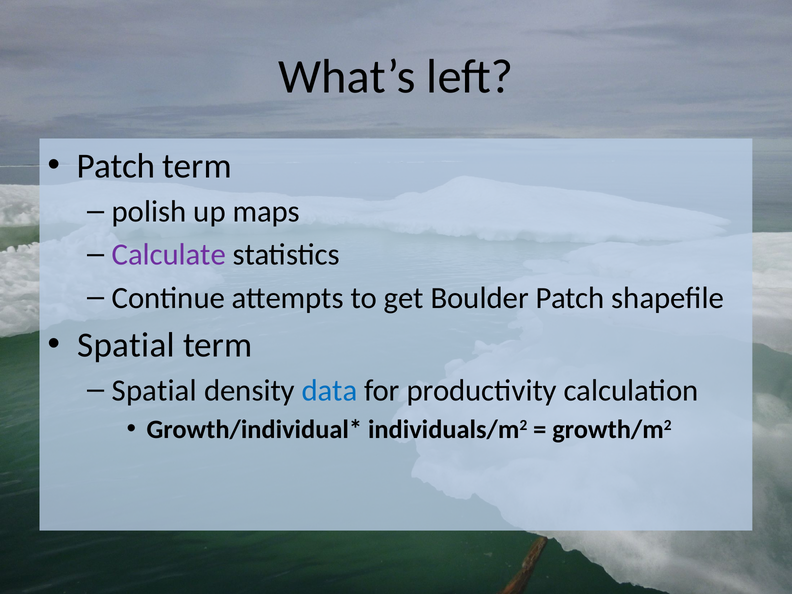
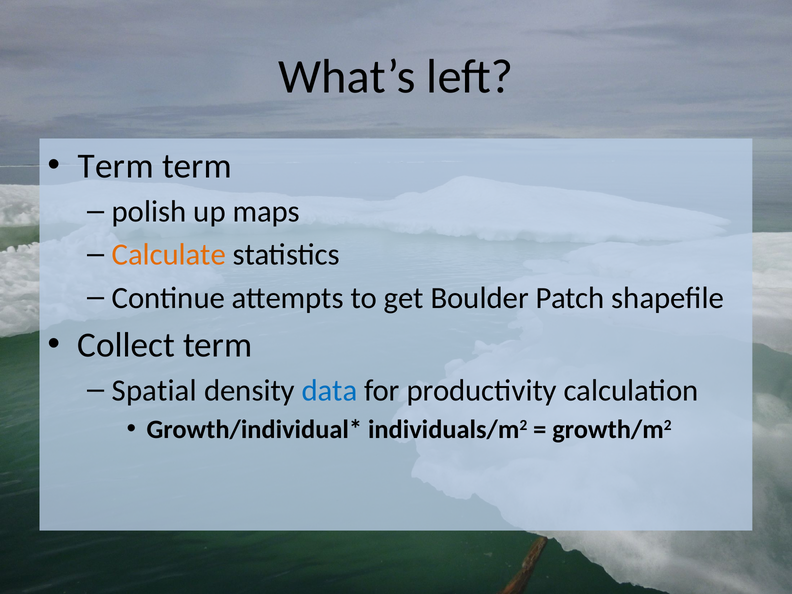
Patch at (116, 166): Patch -> Term
Calculate colour: purple -> orange
Spatial at (126, 345): Spatial -> Collect
